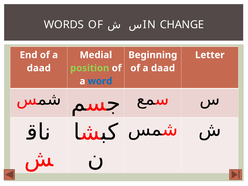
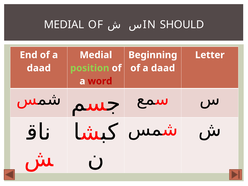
WORDS at (64, 25): WORDS -> MEDIAL
CHANGE: CHANGE -> SHOULD
word colour: blue -> red
